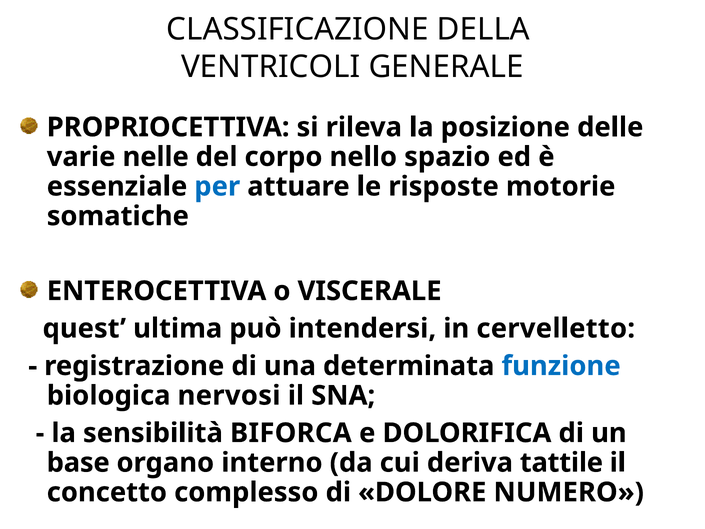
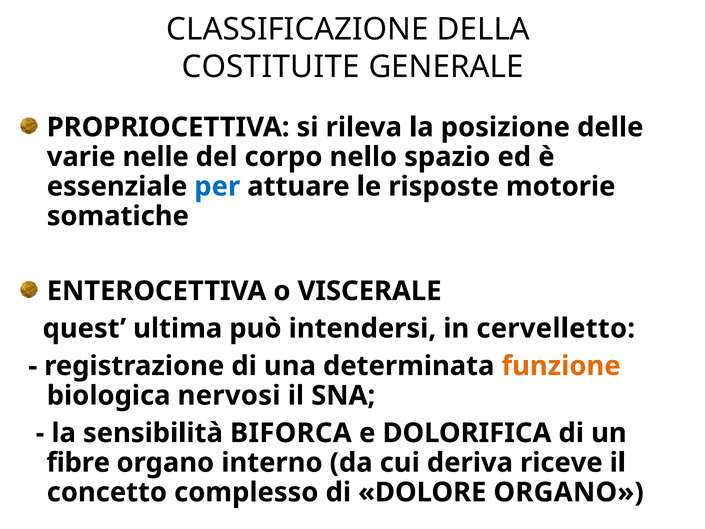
VENTRICOLI: VENTRICOLI -> COSTITUITE
funzione colour: blue -> orange
base: base -> fibre
tattile: tattile -> riceve
DOLORE NUMERO: NUMERO -> ORGANO
